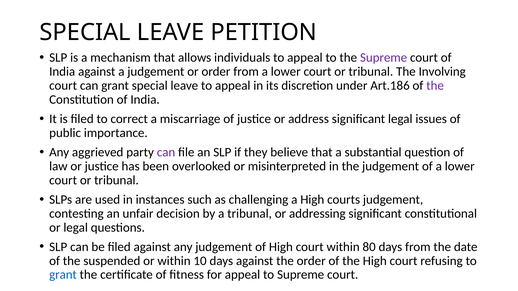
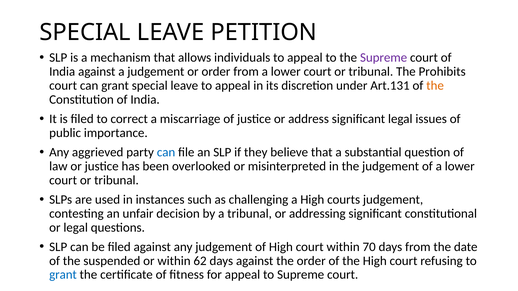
Involving: Involving -> Prohibits
Art.186: Art.186 -> Art.131
the at (435, 86) colour: purple -> orange
can at (166, 152) colour: purple -> blue
80: 80 -> 70
10: 10 -> 62
